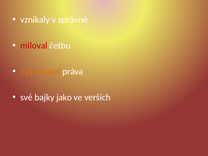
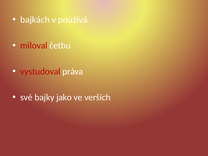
vznikaly: vznikaly -> bajkách
správné: správné -> používá
vystudoval colour: orange -> red
